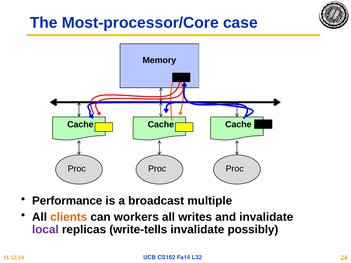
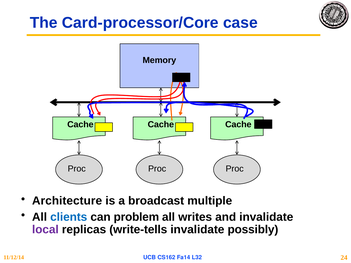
Most-processor/Core: Most-processor/Core -> Card-processor/Core
Performance: Performance -> Architecture
clients colour: orange -> blue
workers: workers -> problem
